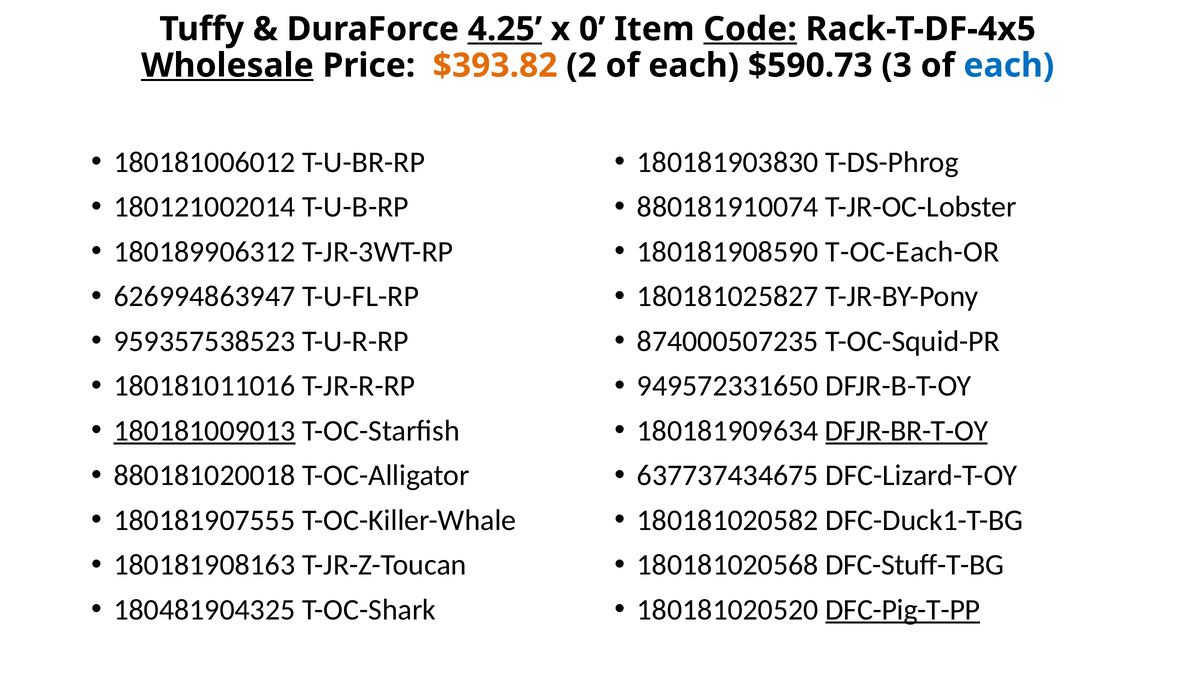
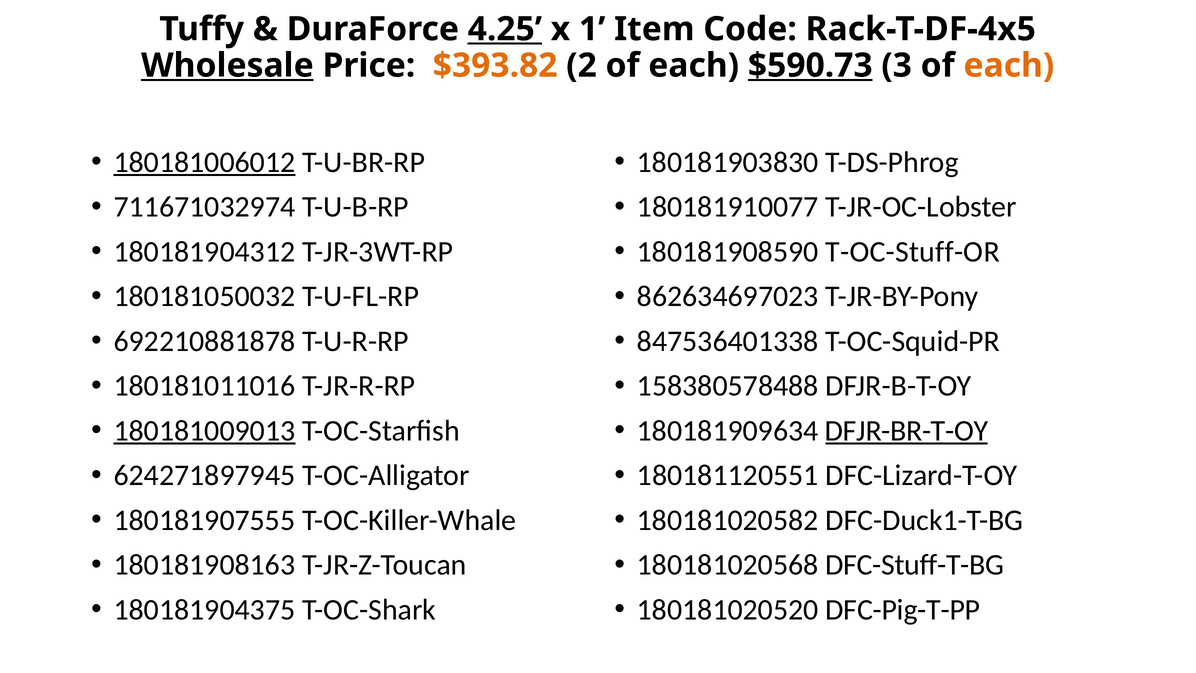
0: 0 -> 1
Code underline: present -> none
$590.73 underline: none -> present
each at (1009, 65) colour: blue -> orange
180181006012 underline: none -> present
180121002014: 180121002014 -> 711671032974
880181910074: 880181910074 -> 180181910077
180189906312: 180189906312 -> 180181904312
T-OC-Each-OR: T-OC-Each-OR -> T-OC-Stuff-OR
626994863947: 626994863947 -> 180181050032
180181025827: 180181025827 -> 862634697023
959357538523: 959357538523 -> 692210881878
874000507235: 874000507235 -> 847536401338
949572331650: 949572331650 -> 158380578488
880181020018: 880181020018 -> 624271897945
637737434675: 637737434675 -> 180181120551
180481904325: 180481904325 -> 180181904375
DFC-Pig-T-PP underline: present -> none
